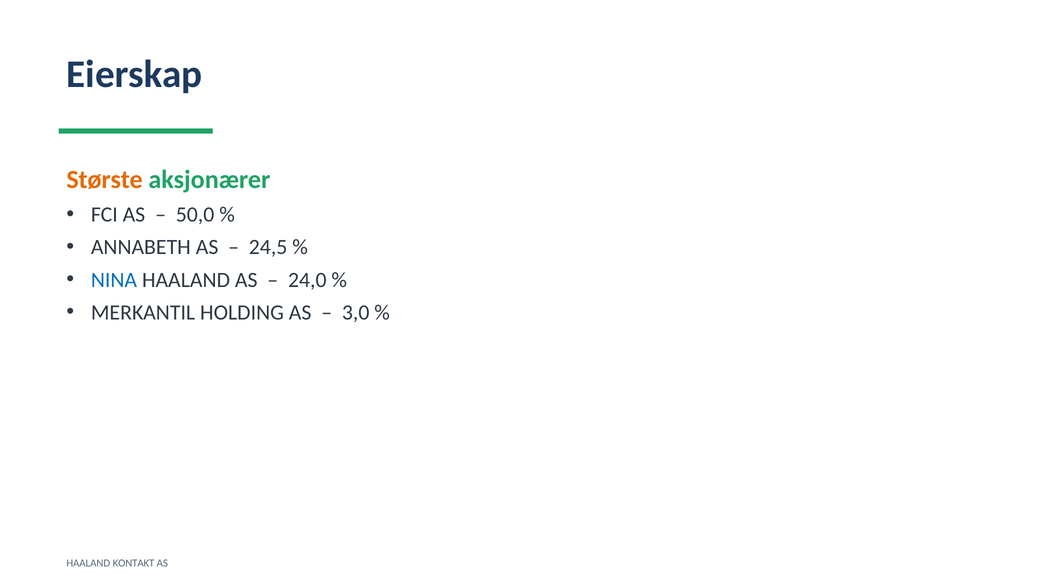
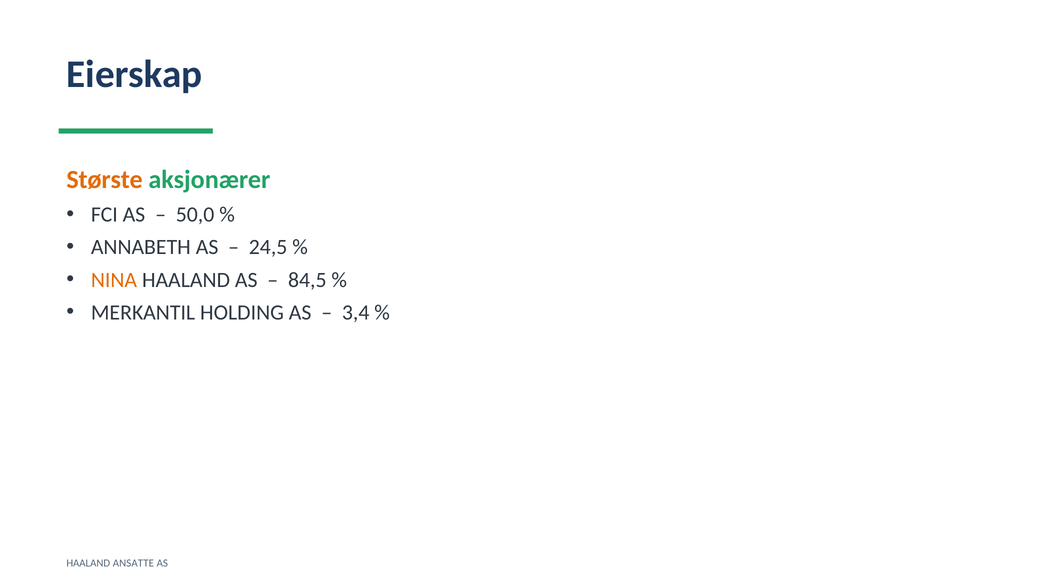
NINA colour: blue -> orange
24,0: 24,0 -> 84,5
3,0: 3,0 -> 3,4
KONTAKT: KONTAKT -> ANSATTE
